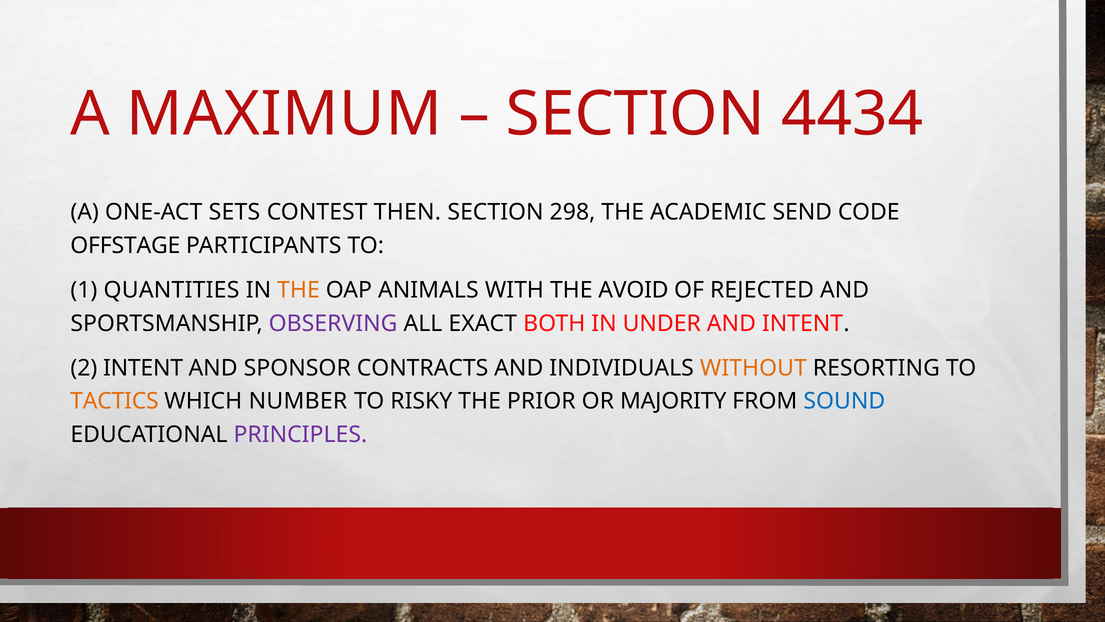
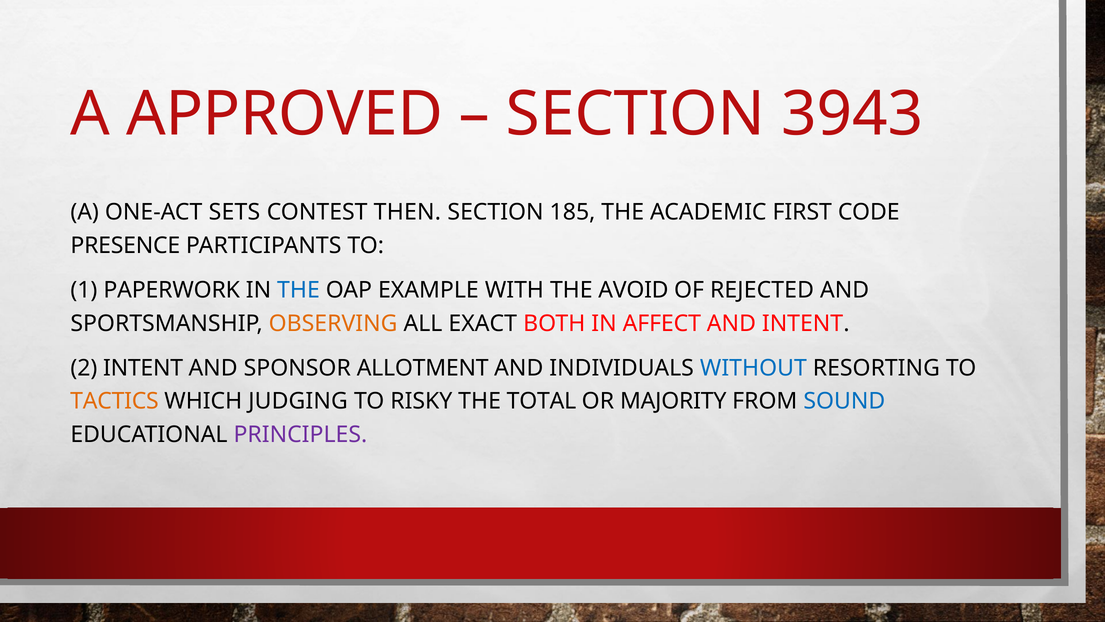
MAXIMUM: MAXIMUM -> APPROVED
4434: 4434 -> 3943
298: 298 -> 185
SEND: SEND -> FIRST
OFFSTAGE: OFFSTAGE -> PRESENCE
QUANTITIES: QUANTITIES -> PAPERWORK
THE at (298, 290) colour: orange -> blue
ANIMALS: ANIMALS -> EXAMPLE
OBSERVING colour: purple -> orange
UNDER: UNDER -> AFFECT
CONTRACTS: CONTRACTS -> ALLOTMENT
WITHOUT colour: orange -> blue
NUMBER: NUMBER -> JUDGING
PRIOR: PRIOR -> TOTAL
